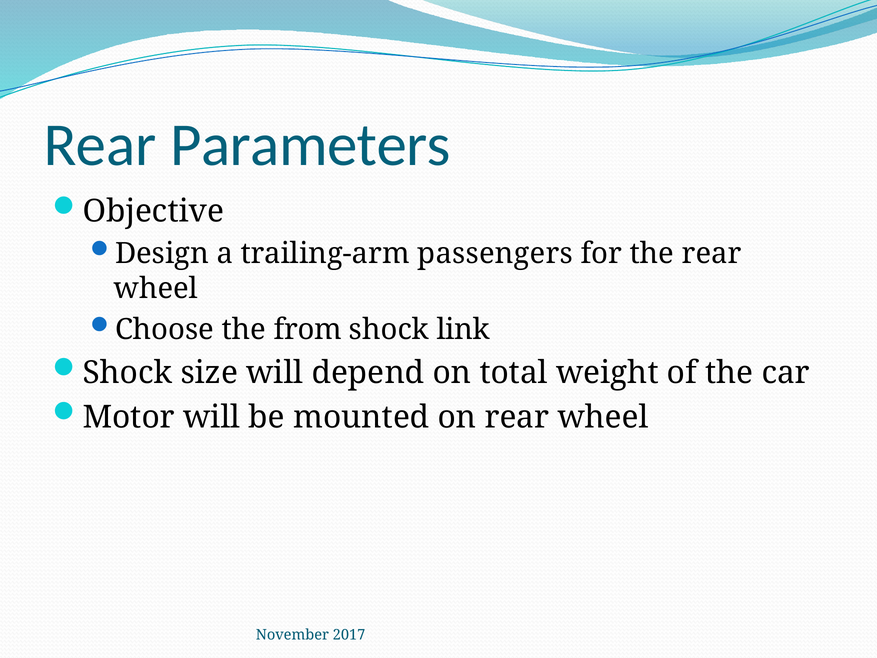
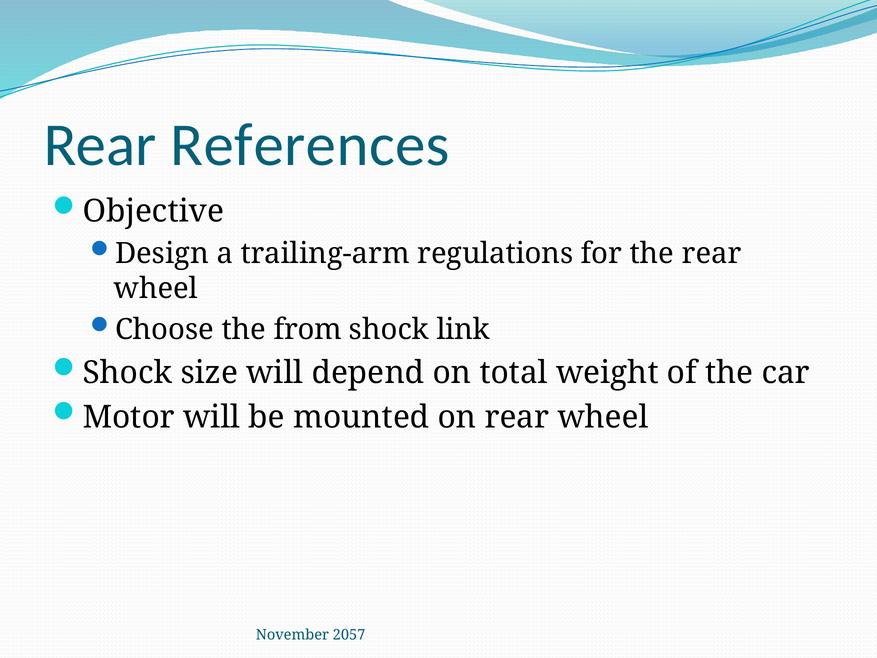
Parameters: Parameters -> References
passengers: passengers -> regulations
2017: 2017 -> 2057
